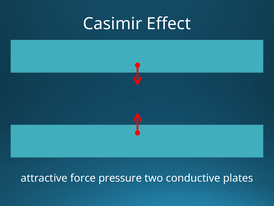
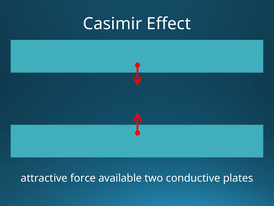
pressure: pressure -> available
